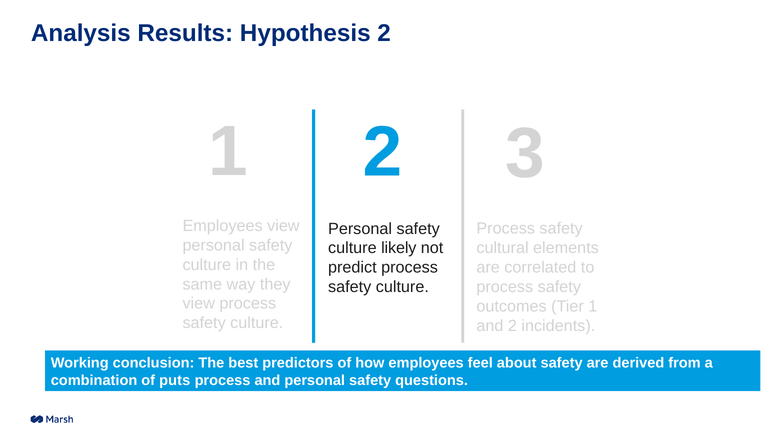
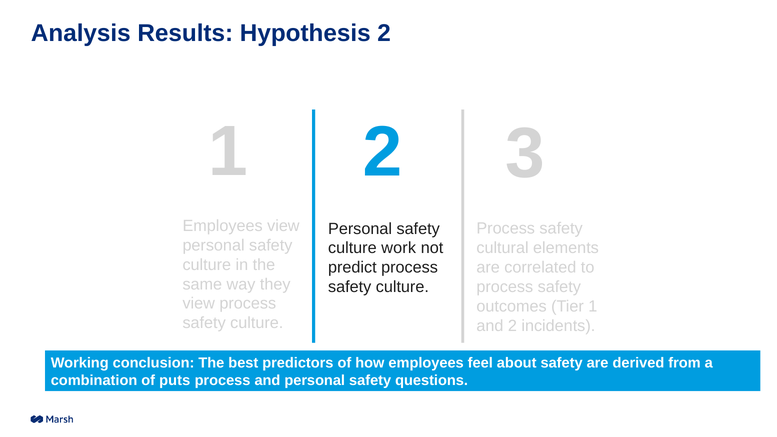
likely: likely -> work
